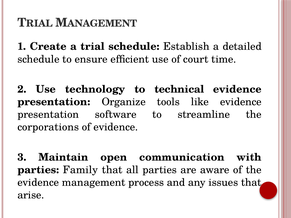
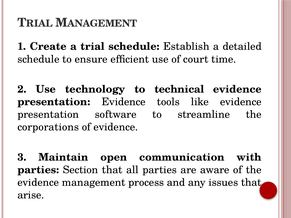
presentation Organize: Organize -> Evidence
Family: Family -> Section
